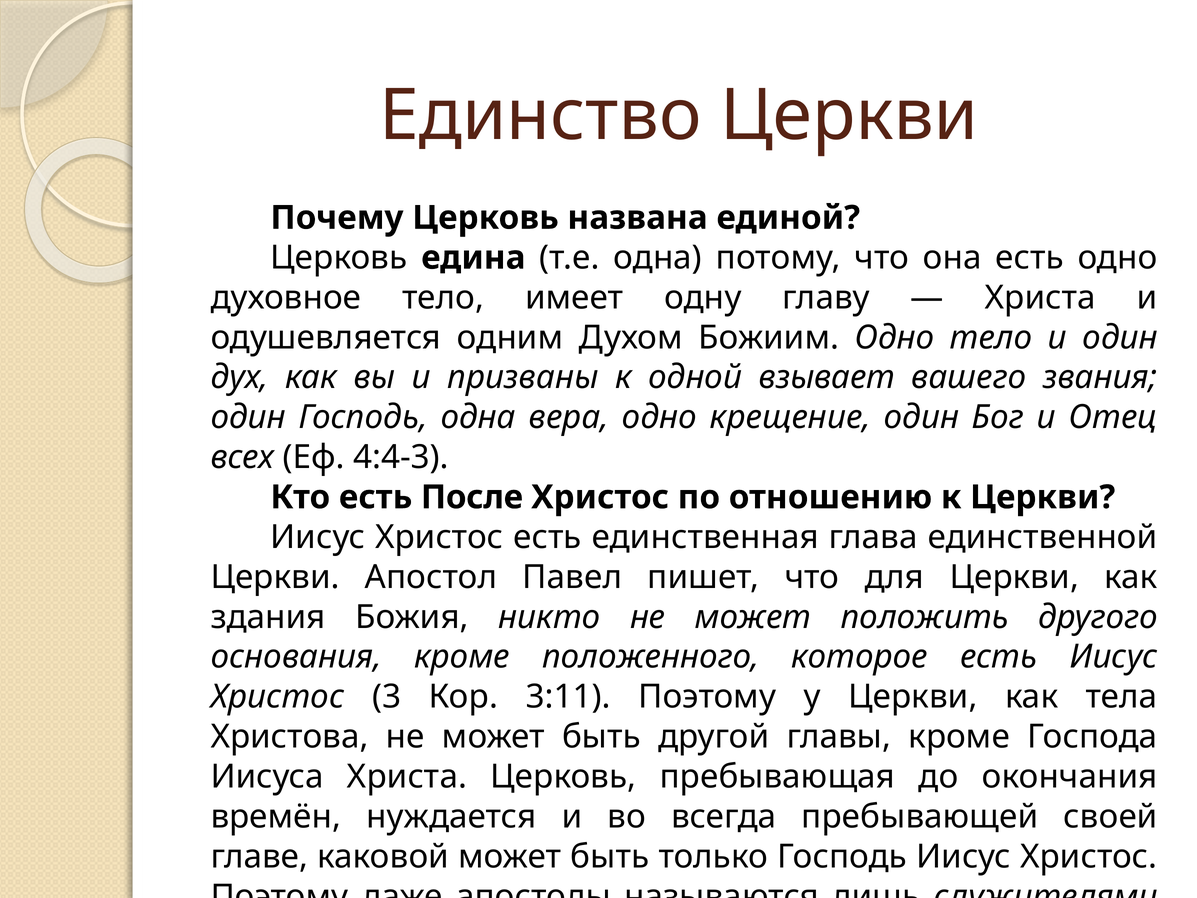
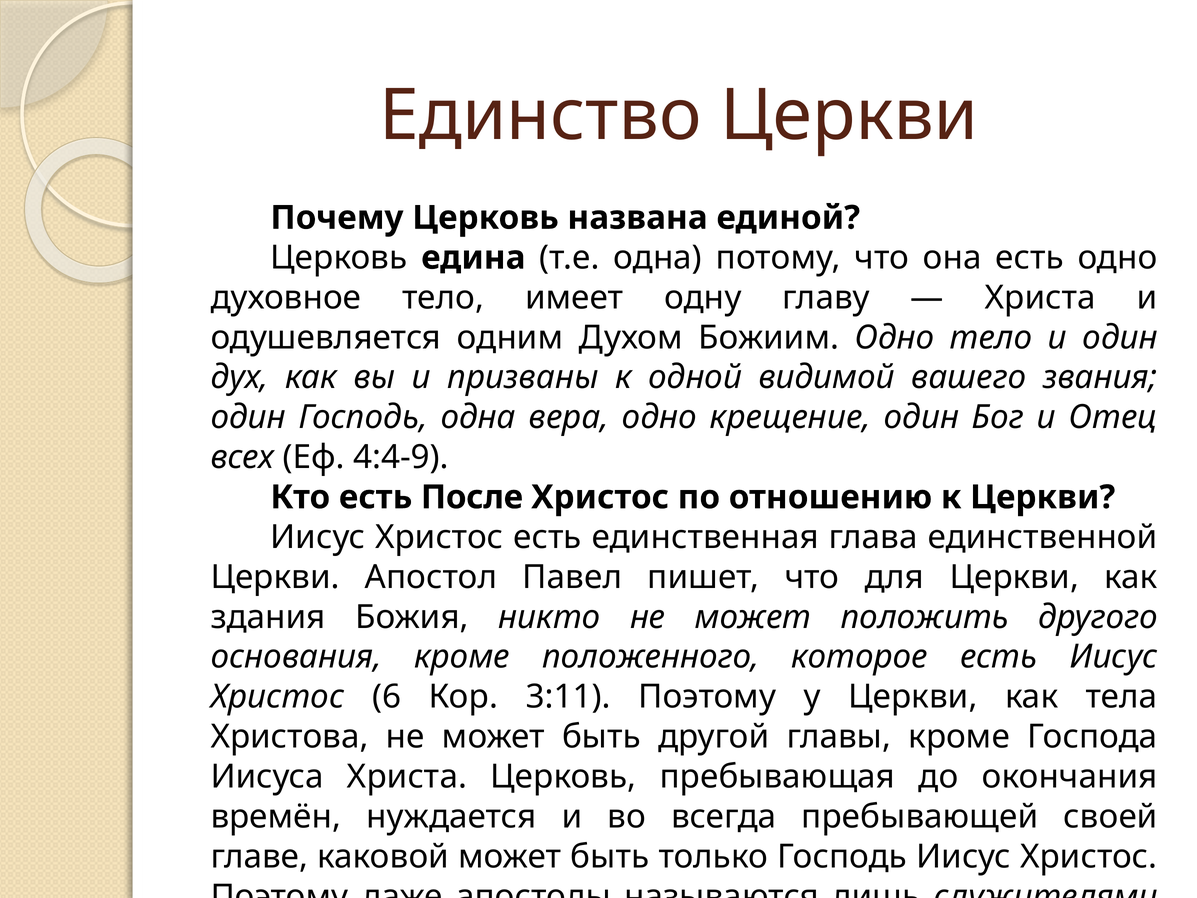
взывает: взывает -> видимой
4:4-3: 4:4-3 -> 4:4-9
3: 3 -> 6
